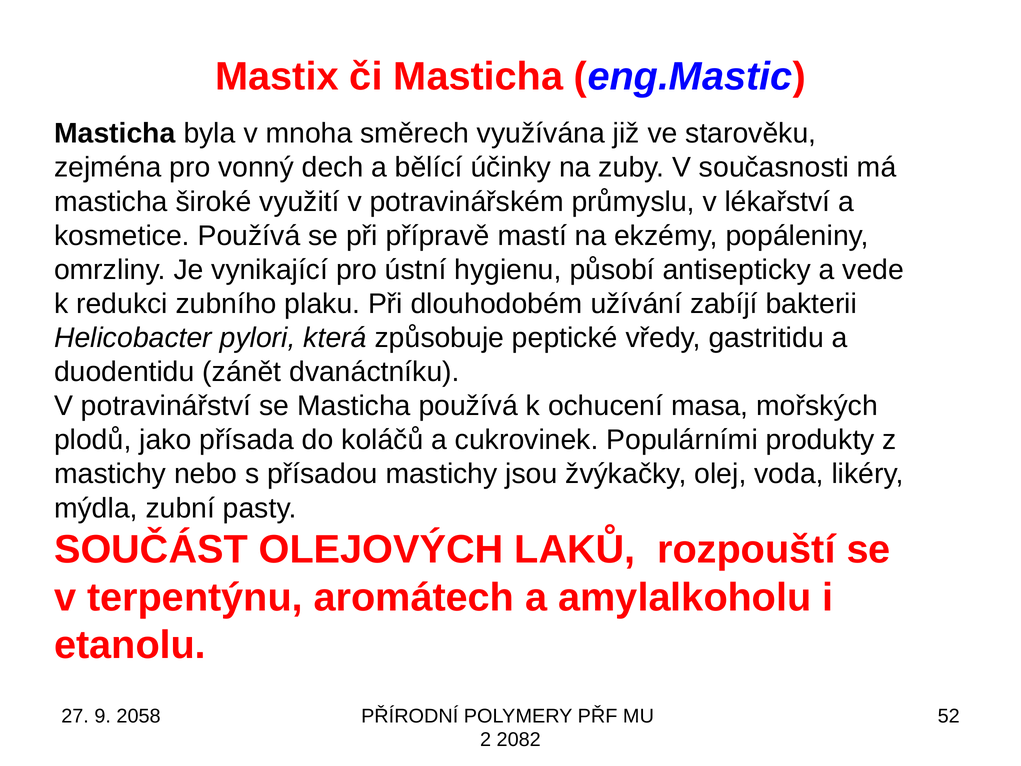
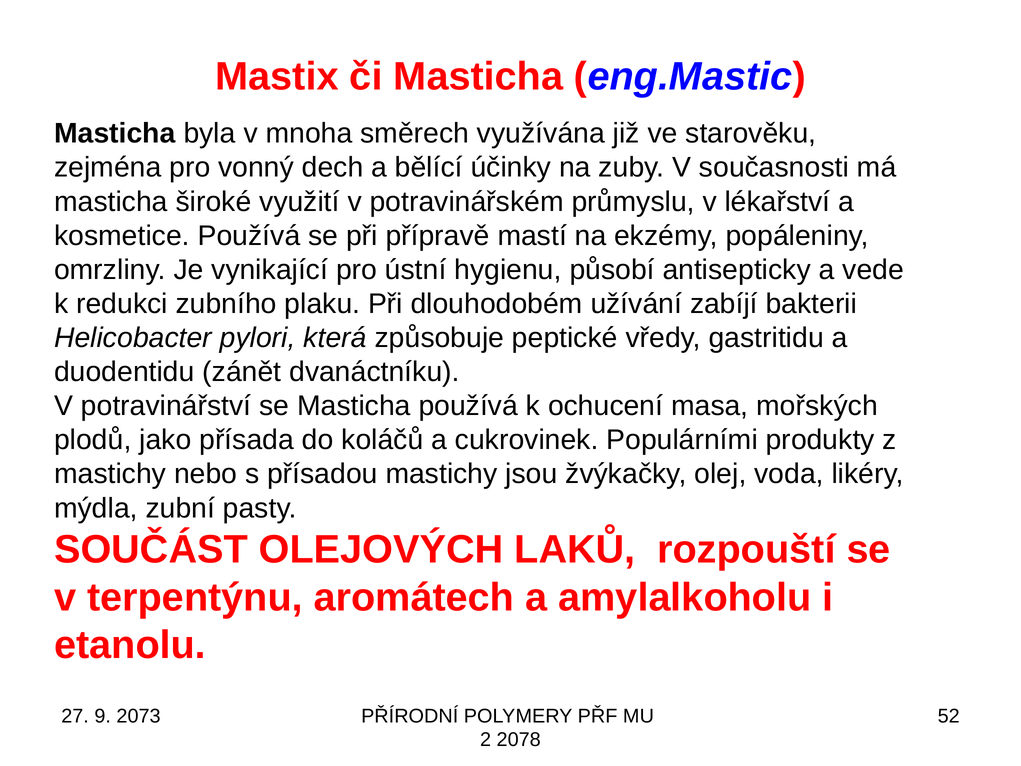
2058: 2058 -> 2073
2082: 2082 -> 2078
